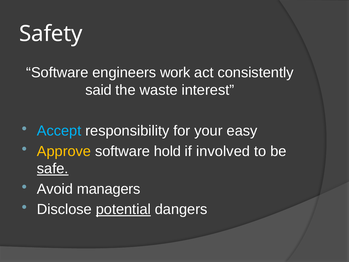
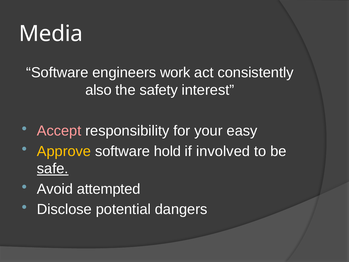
Safety: Safety -> Media
said: said -> also
waste: waste -> safety
Accept colour: light blue -> pink
managers: managers -> attempted
potential underline: present -> none
